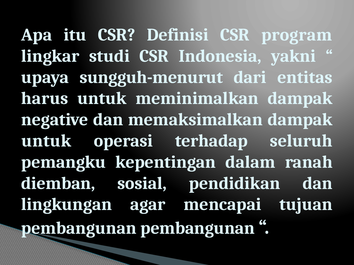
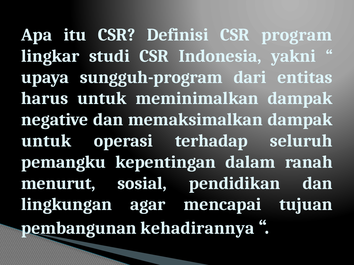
sungguh-menurut: sungguh-menurut -> sungguh-program
diemban: diemban -> menurut
pembangunan pembangunan: pembangunan -> kehadirannya
